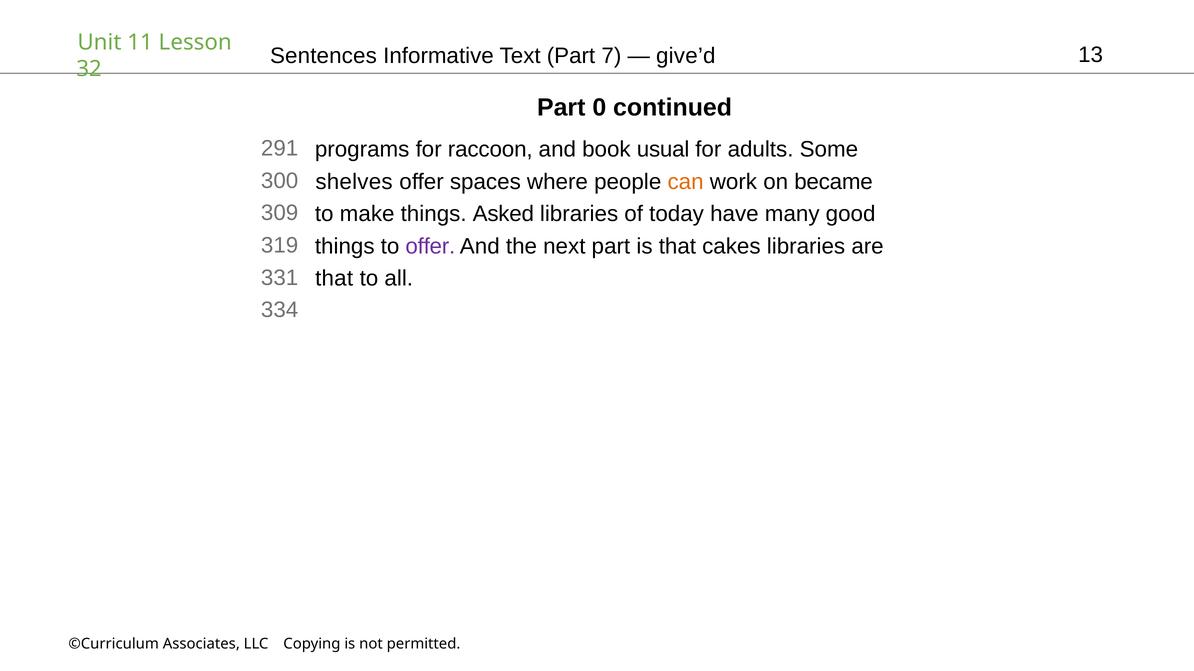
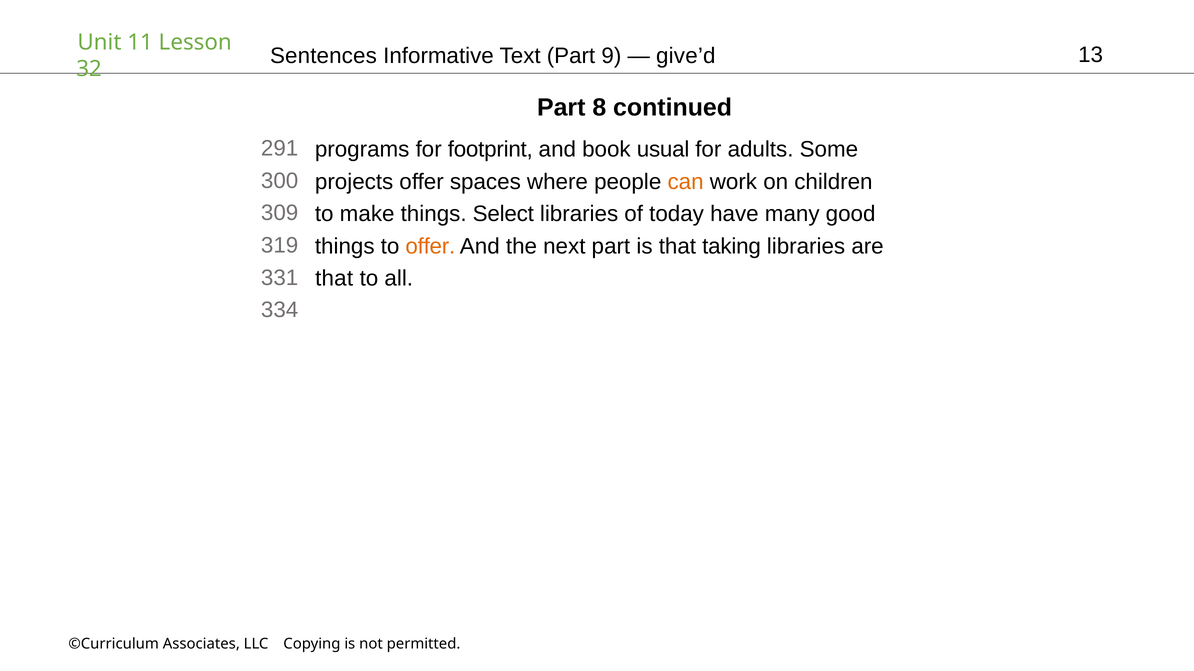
7: 7 -> 9
0: 0 -> 8
raccoon: raccoon -> footprint
shelves: shelves -> projects
became: became -> children
Asked: Asked -> Select
offer at (430, 246) colour: purple -> orange
cakes: cakes -> taking
